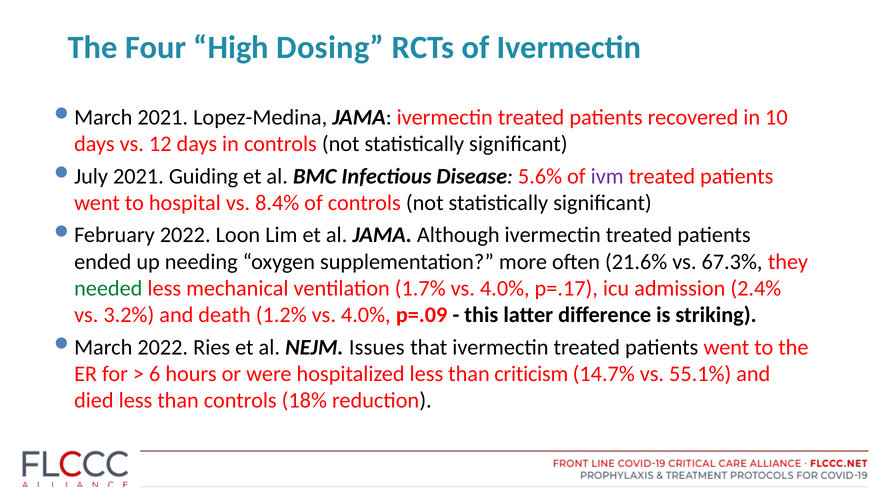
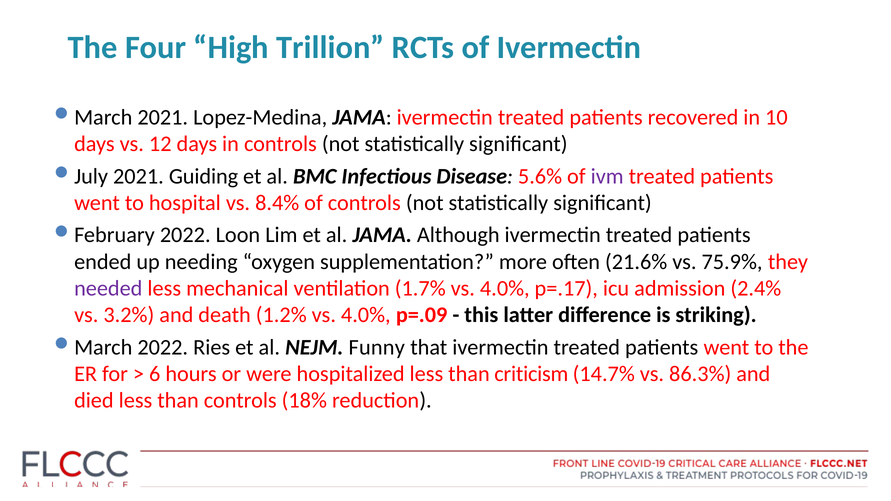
Dosing: Dosing -> Trillion
67.3%: 67.3% -> 75.9%
needed colour: green -> purple
Issues: Issues -> Funny
55.1%: 55.1% -> 86.3%
